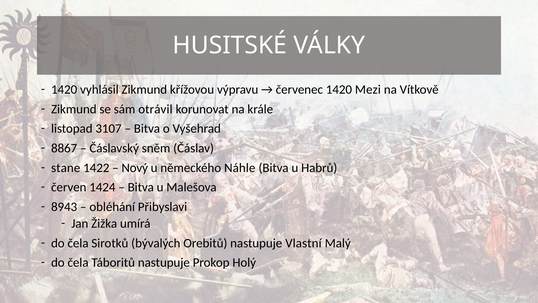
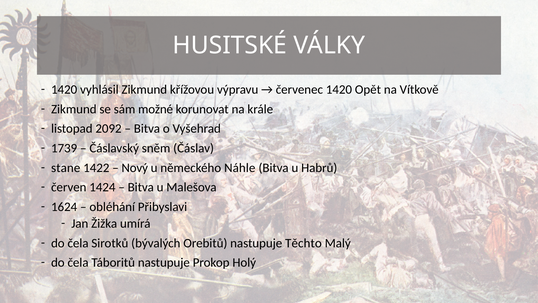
Mezi: Mezi -> Opět
otrávil: otrávil -> možné
3107: 3107 -> 2092
8867: 8867 -> 1739
8943: 8943 -> 1624
Vlastní: Vlastní -> Těchto
